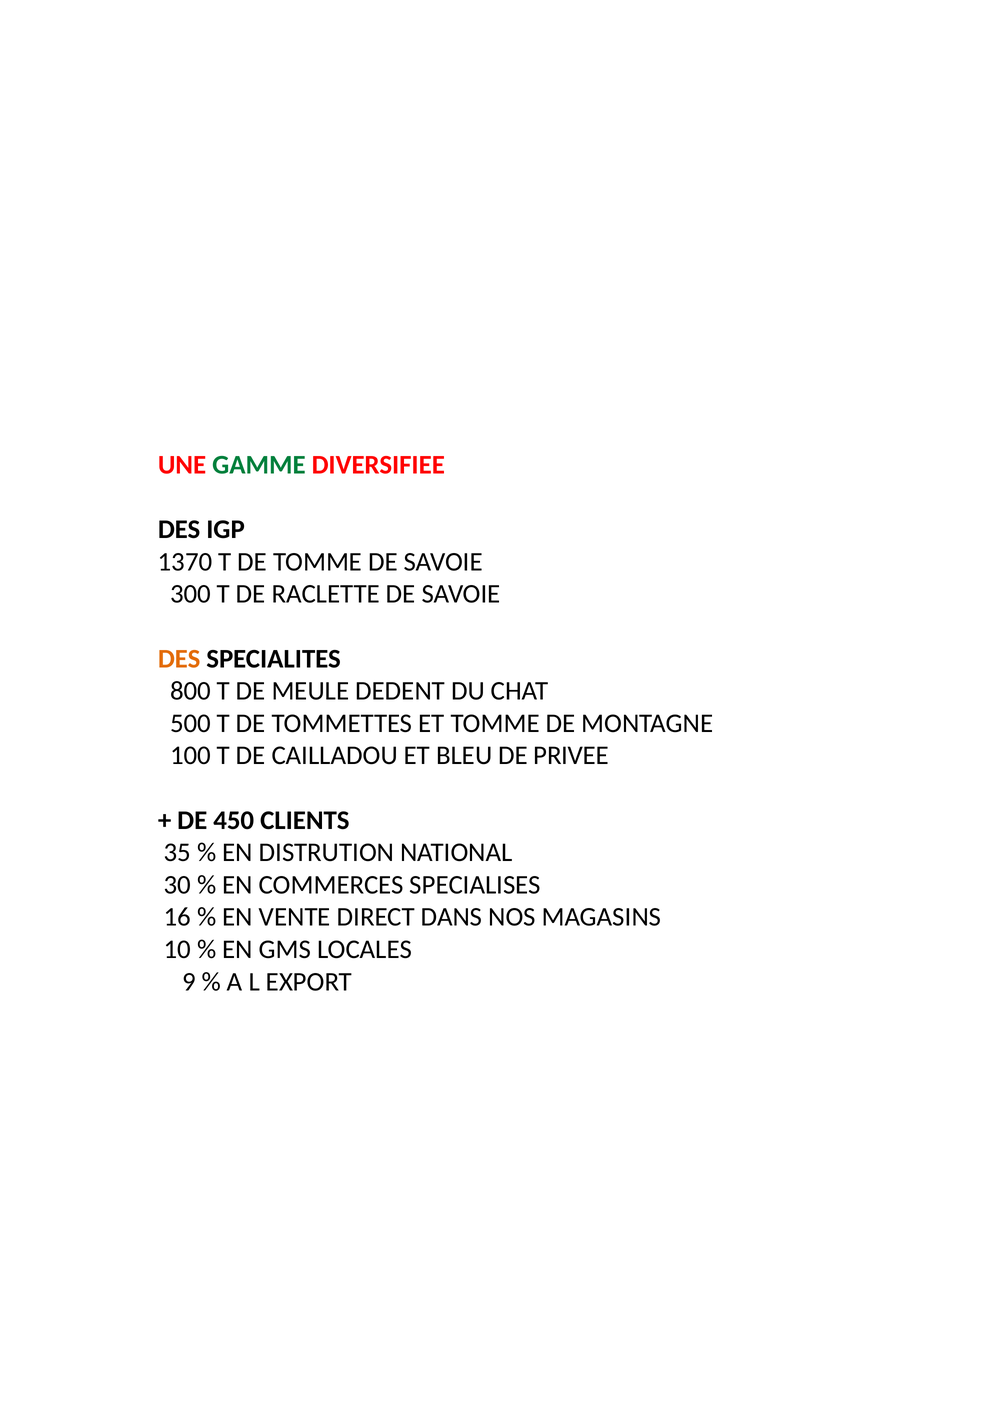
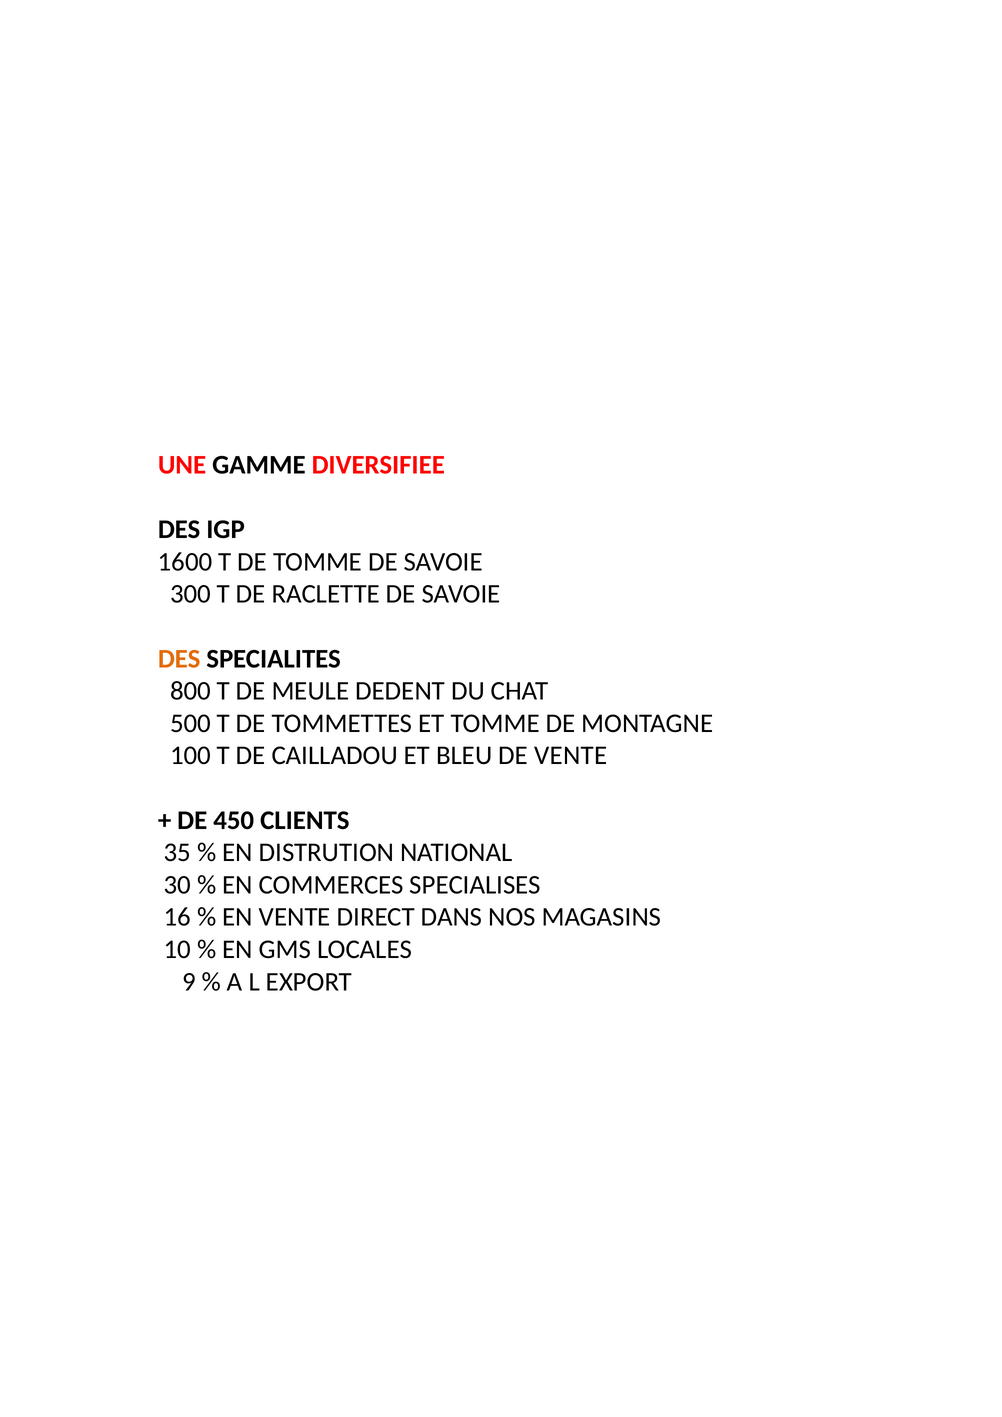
GAMME colour: green -> black
1370: 1370 -> 1600
DE PRIVEE: PRIVEE -> VENTE
